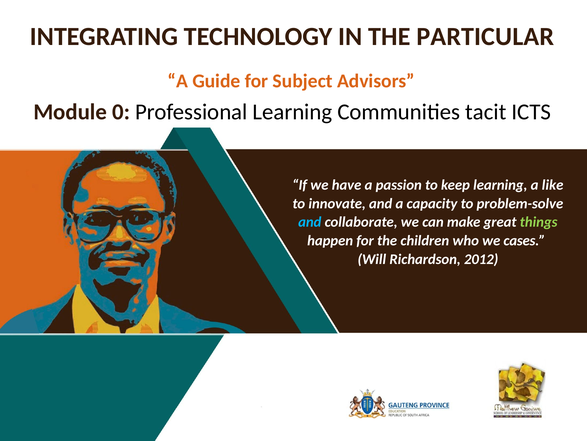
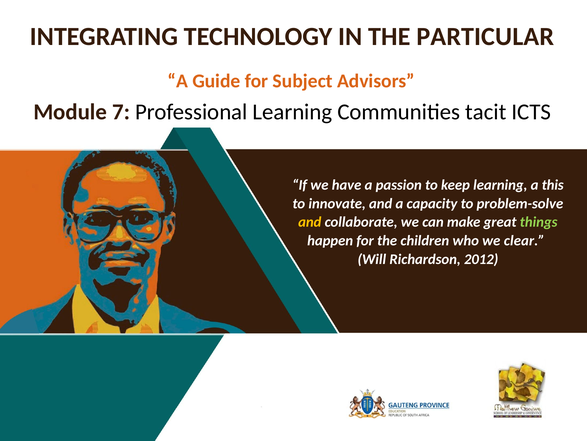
0: 0 -> 7
like: like -> this
and at (310, 222) colour: light blue -> yellow
cases: cases -> clear
